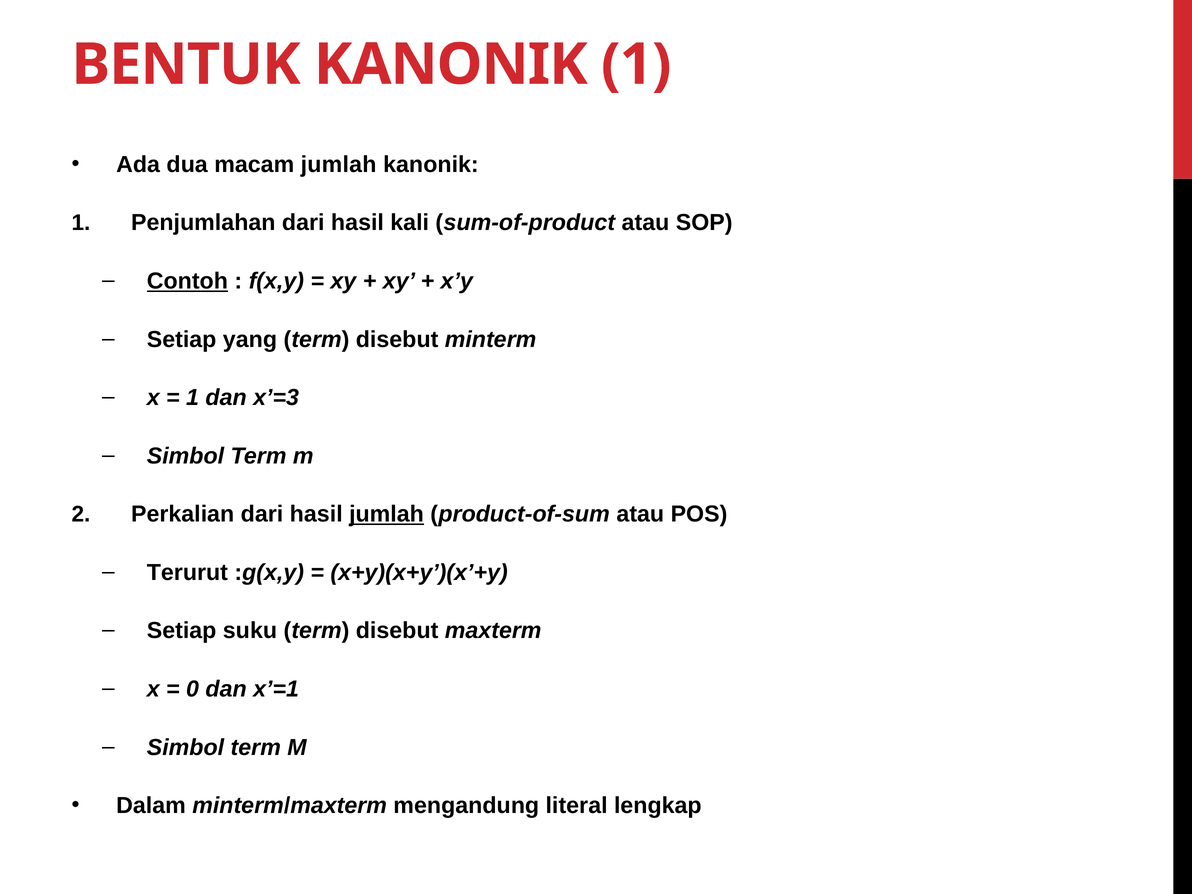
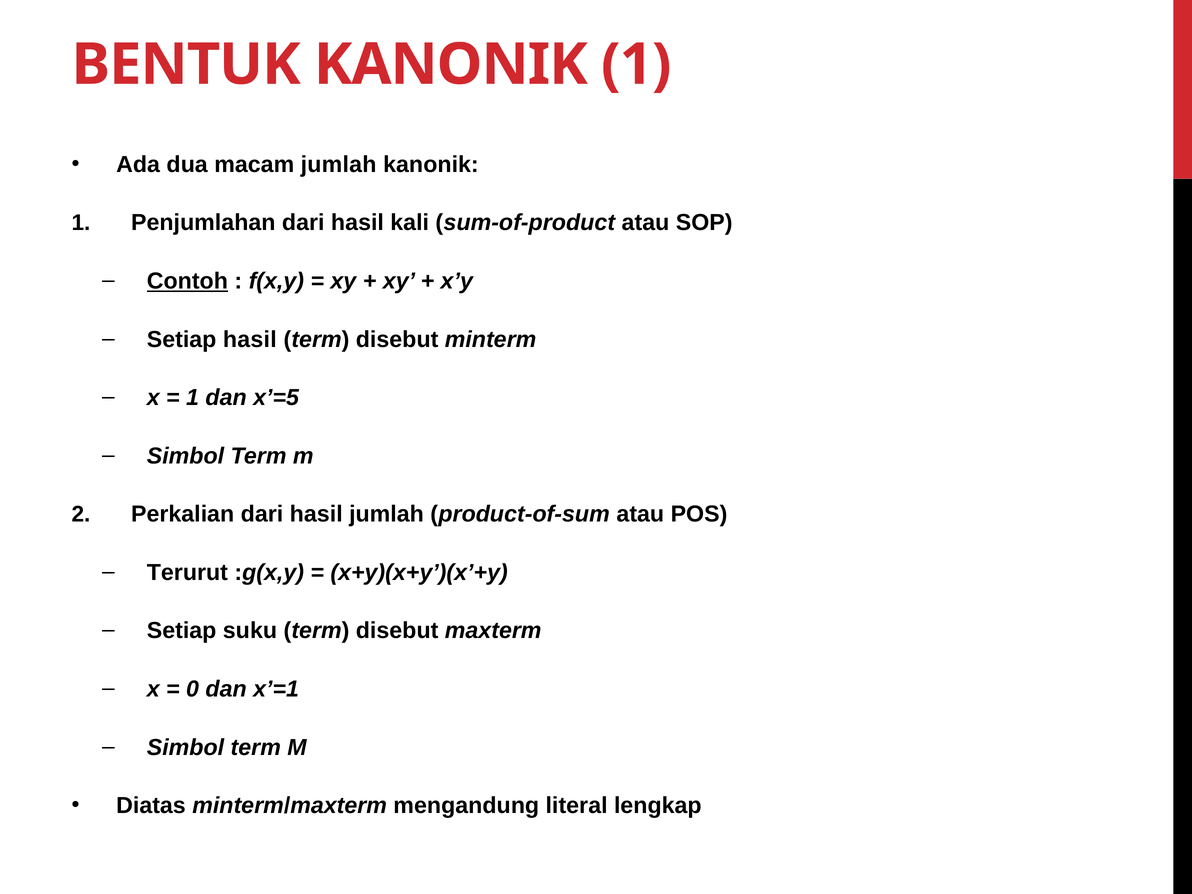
Setiap yang: yang -> hasil
x’=3: x’=3 -> x’=5
jumlah at (386, 514) underline: present -> none
Dalam: Dalam -> Diatas
